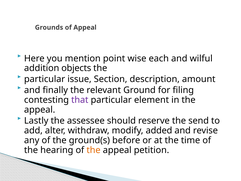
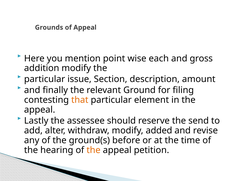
wilful: wilful -> gross
addition objects: objects -> modify
that colour: purple -> orange
